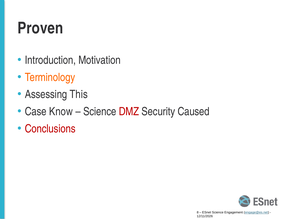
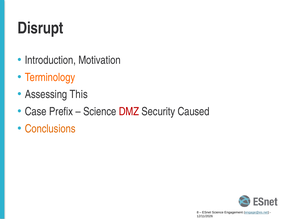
Proven: Proven -> Disrupt
Know: Know -> Prefix
Conclusions colour: red -> orange
